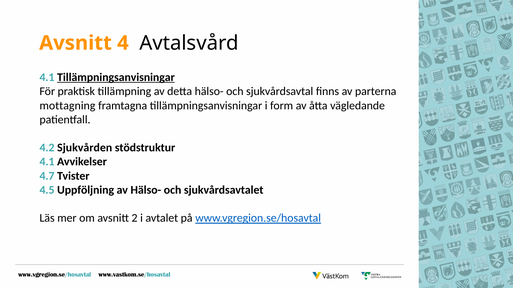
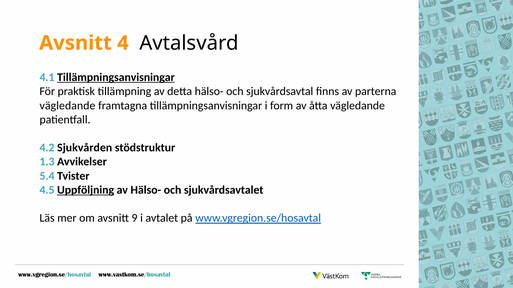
mottagning at (67, 106): mottagning -> vägledande
4.1 at (47, 162): 4.1 -> 1.3
4.7: 4.7 -> 5.4
Uppföljning underline: none -> present
2: 2 -> 9
